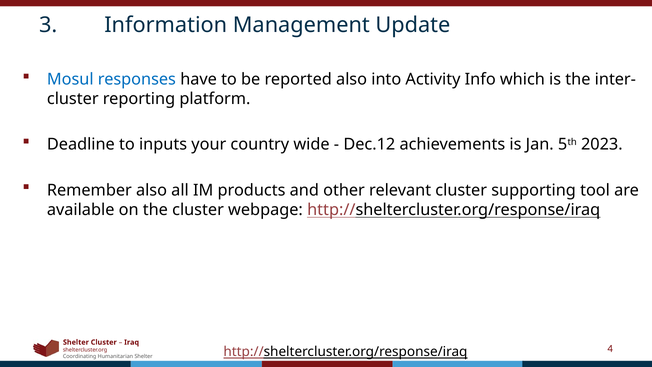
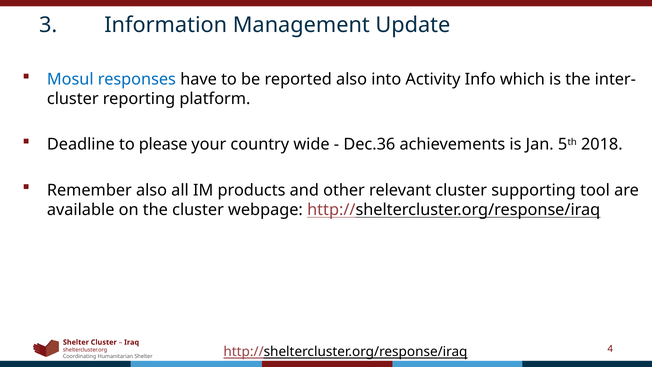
inputs: inputs -> please
Dec.12: Dec.12 -> Dec.36
2023: 2023 -> 2018
